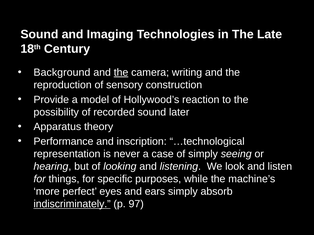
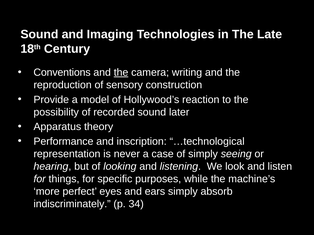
Background: Background -> Conventions
indiscriminately underline: present -> none
97: 97 -> 34
